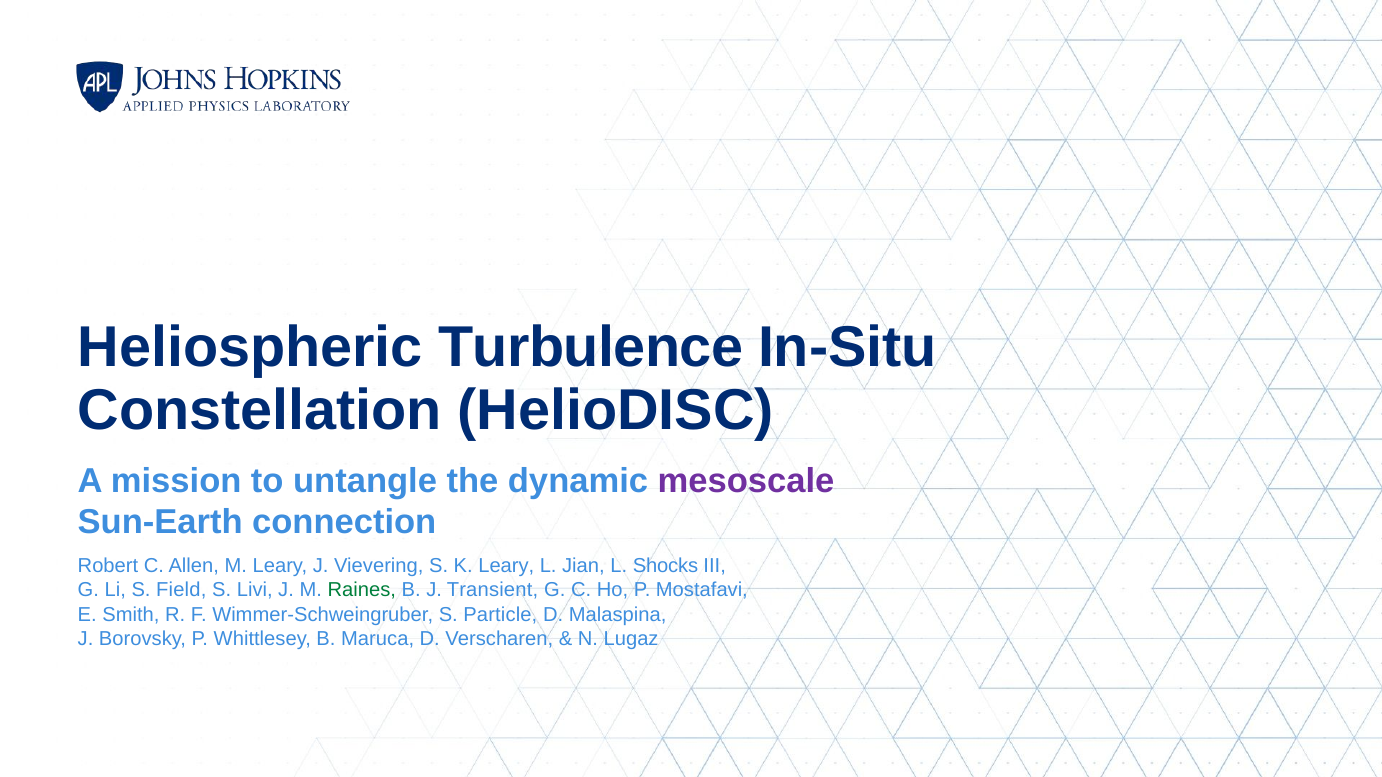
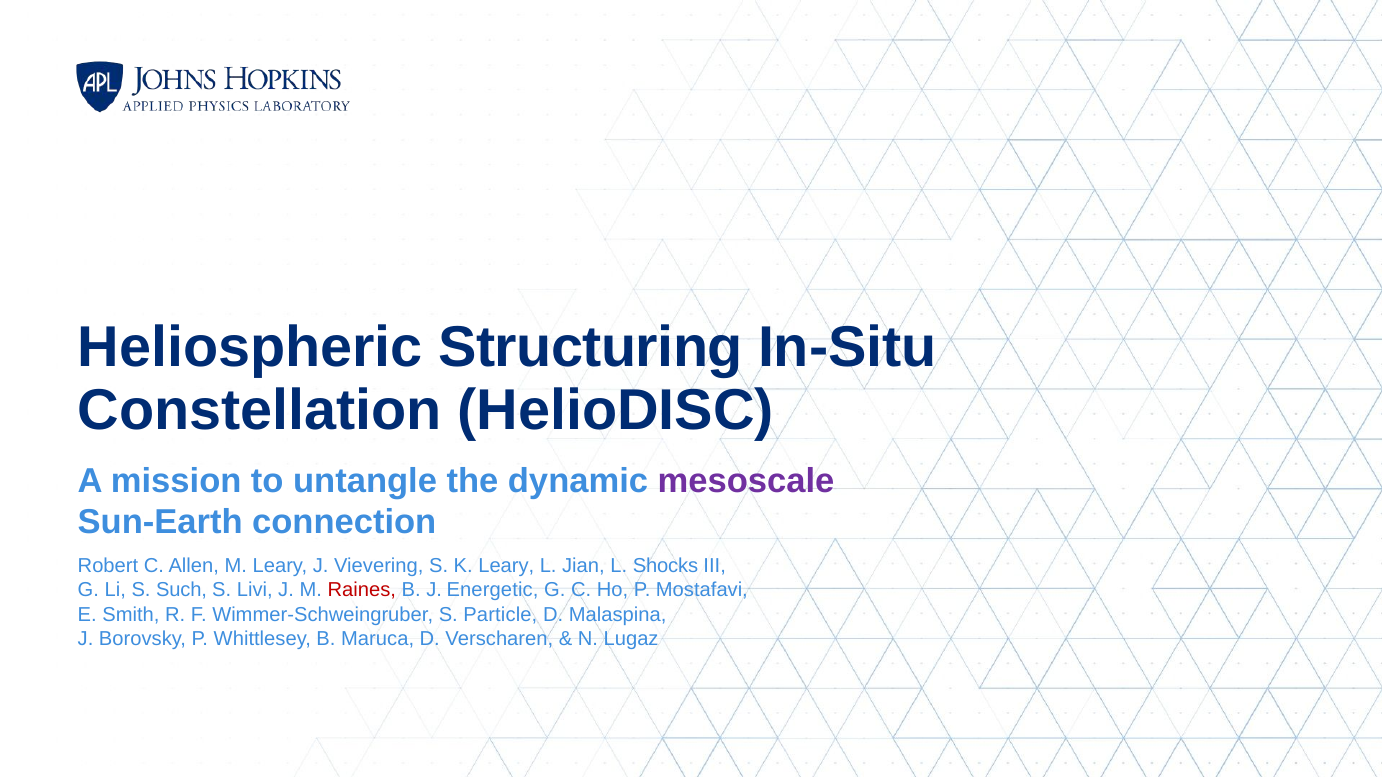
Turbulence: Turbulence -> Structuring
Field: Field -> Such
Raines colour: green -> red
Transient: Transient -> Energetic
